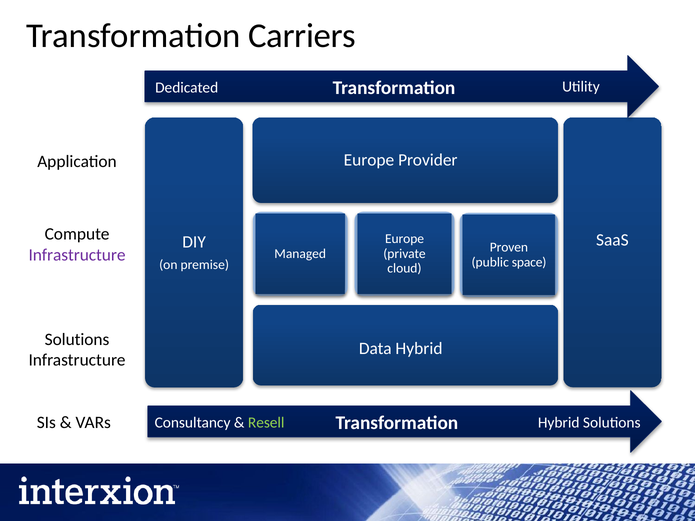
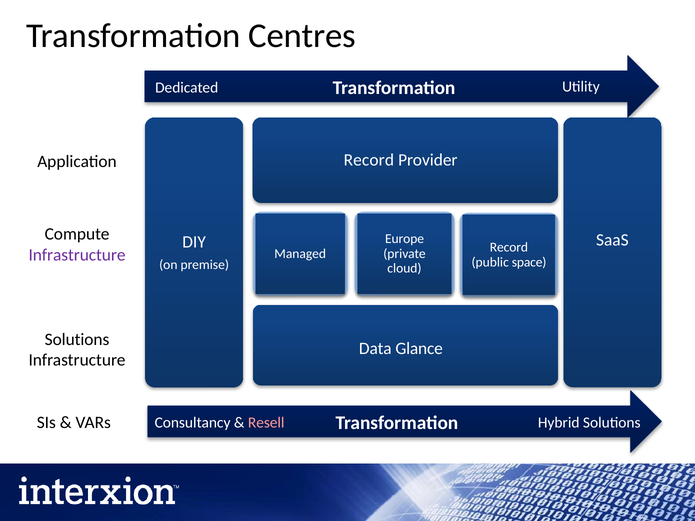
Carriers: Carriers -> Centres
Europe at (369, 160): Europe -> Record
Proven at (509, 248): Proven -> Record
Data Hybrid: Hybrid -> Glance
Resell colour: light green -> pink
